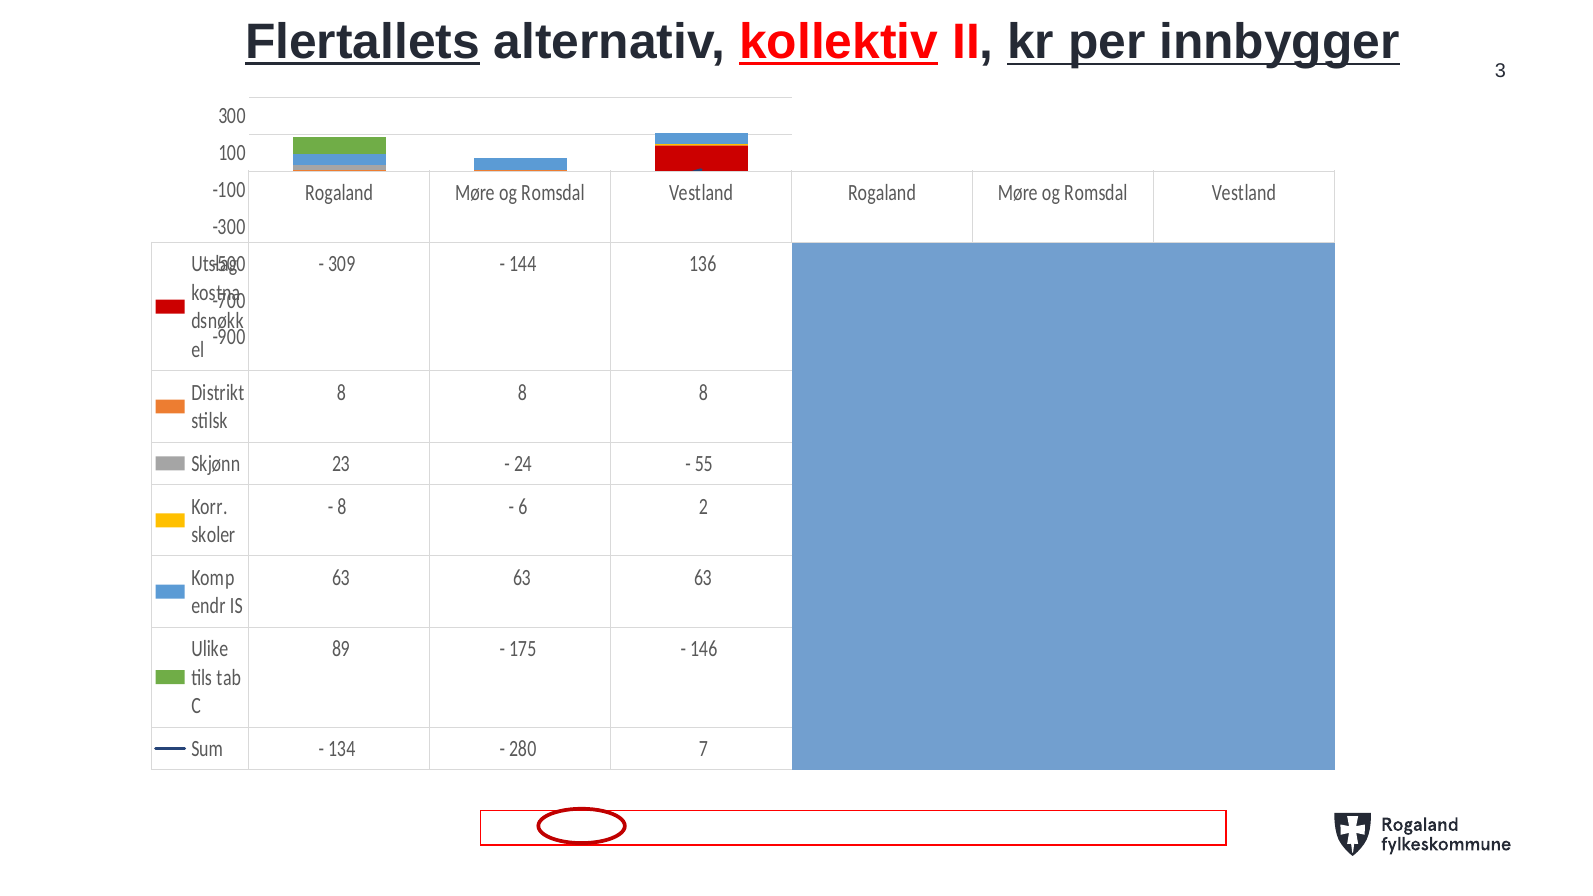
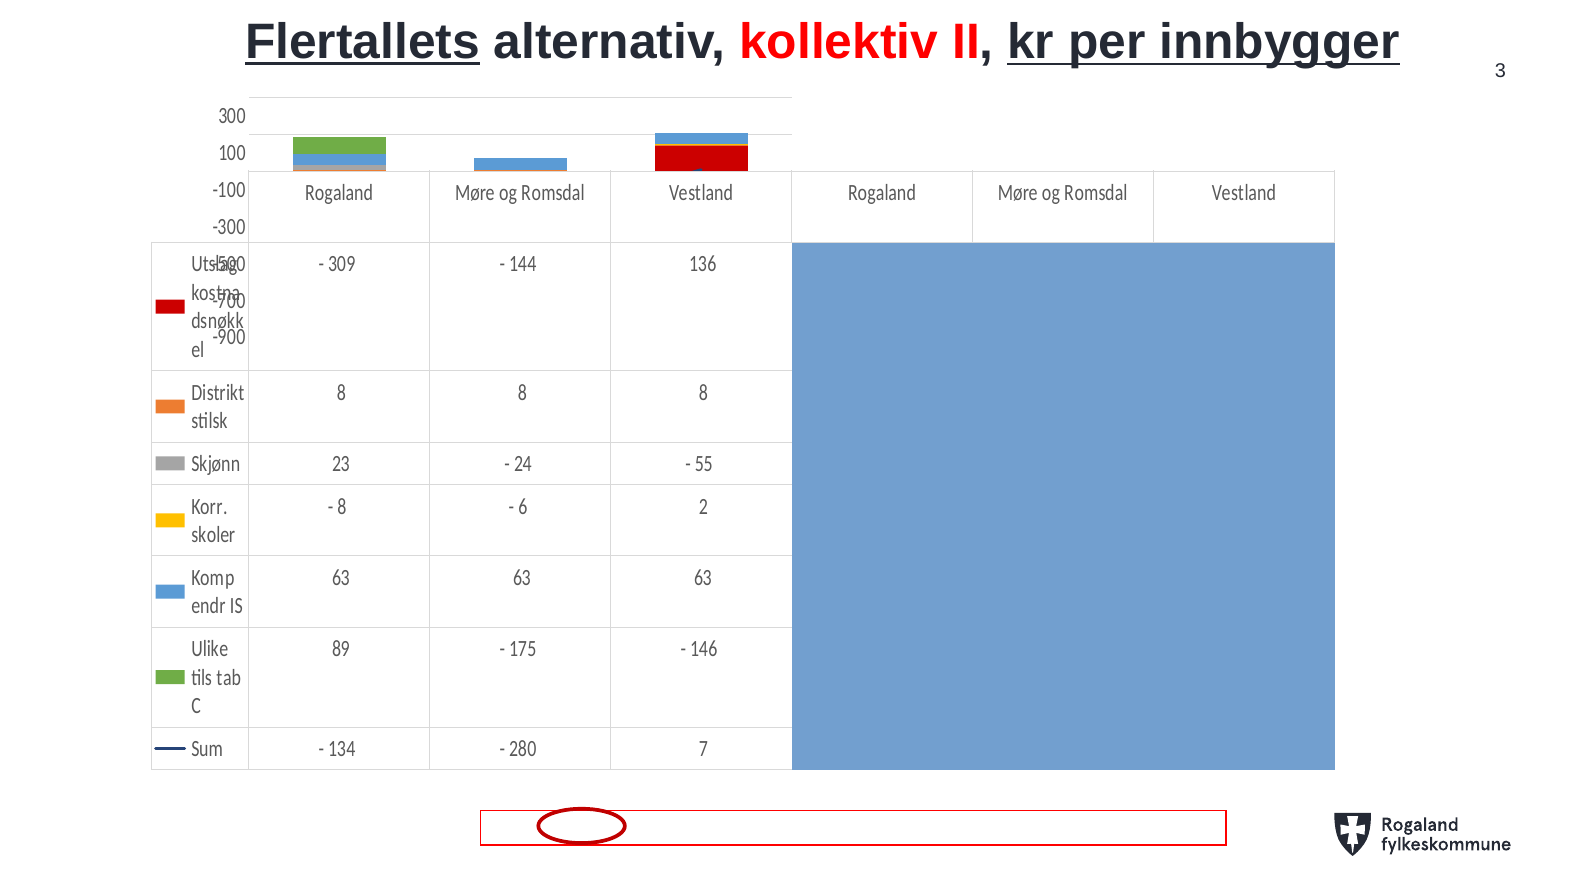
kollektiv underline: present -> none
